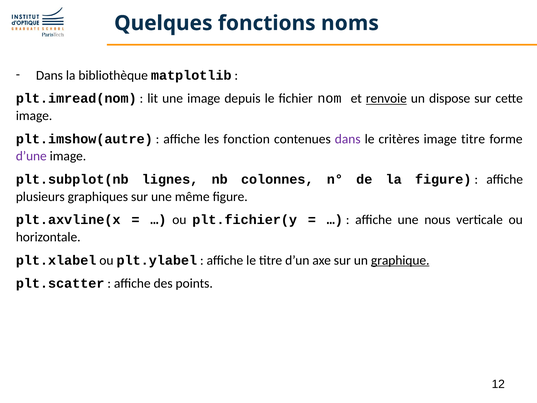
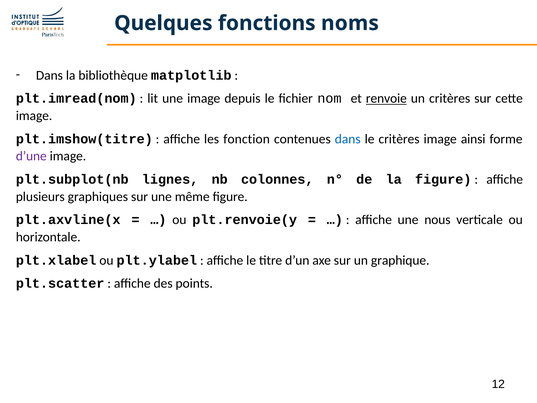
un dispose: dispose -> critères
plt.imshow(autre: plt.imshow(autre -> plt.imshow(titre
dans at (348, 139) colour: purple -> blue
image titre: titre -> ainsi
plt.fichier(y: plt.fichier(y -> plt.renvoie(y
graphique underline: present -> none
